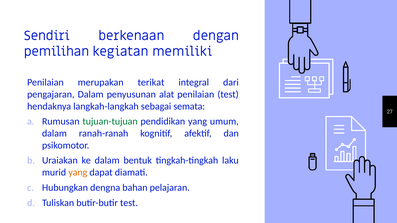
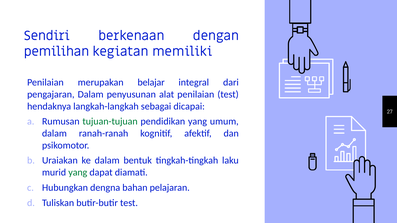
terikat: terikat -> belajar
semata: semata -> dicapai
yang at (78, 173) colour: orange -> green
